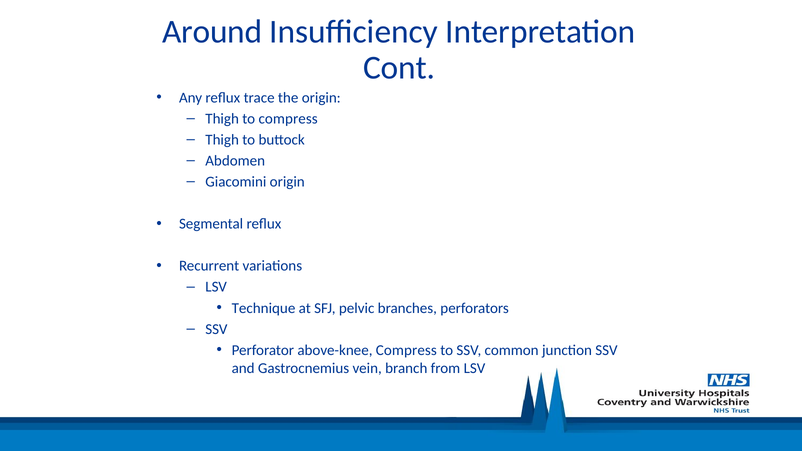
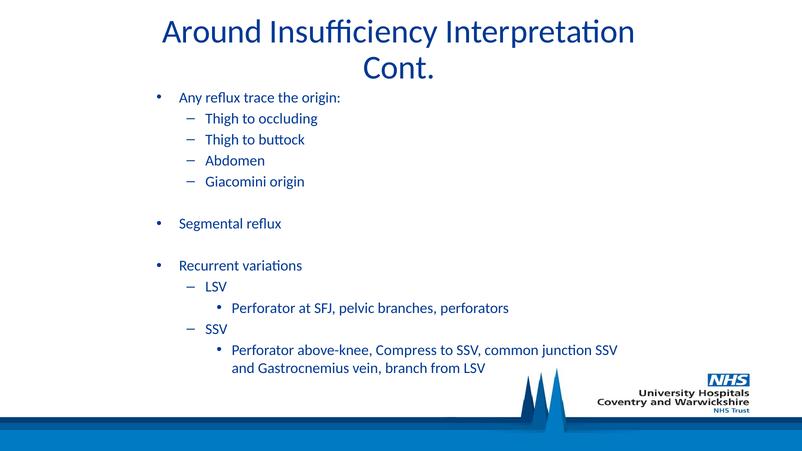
to compress: compress -> occluding
Technique at (264, 308): Technique -> Perforator
